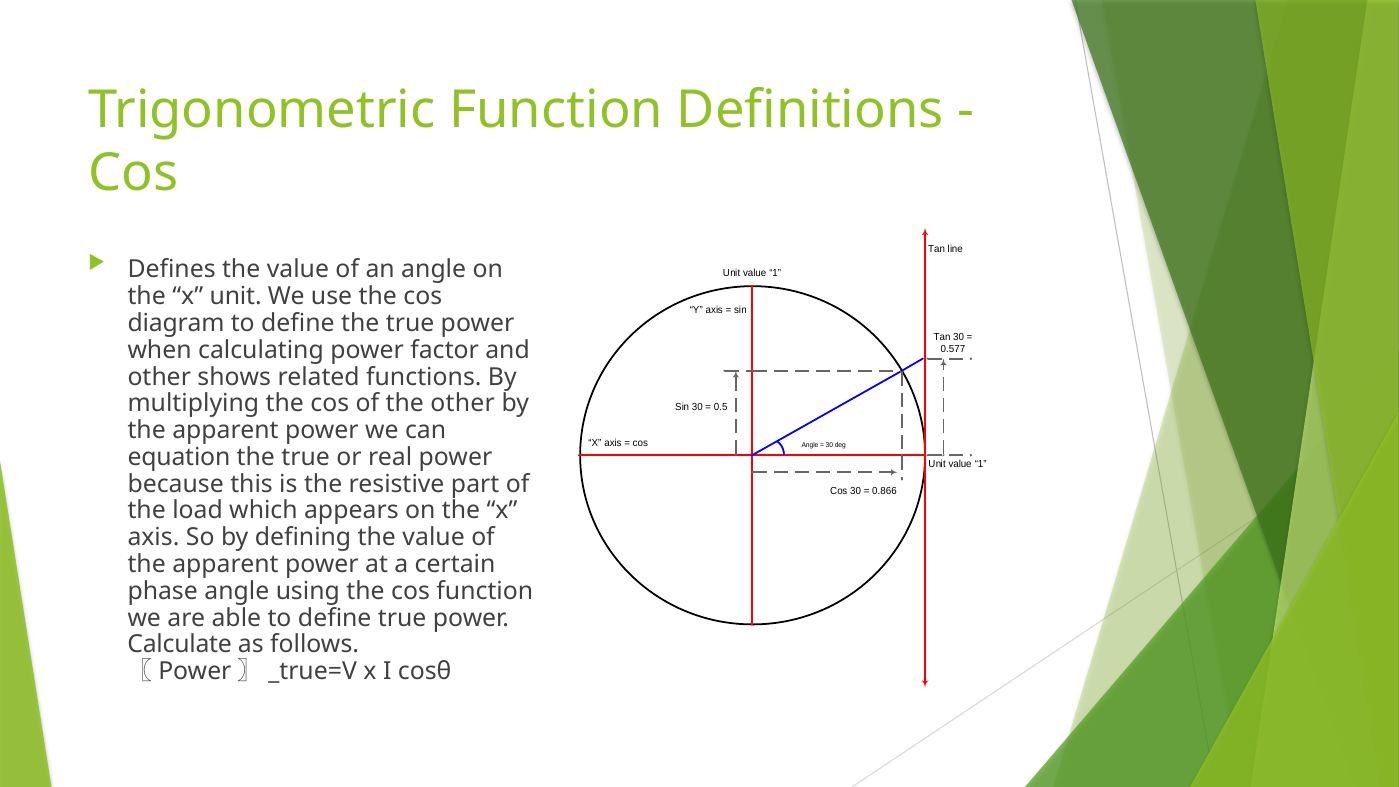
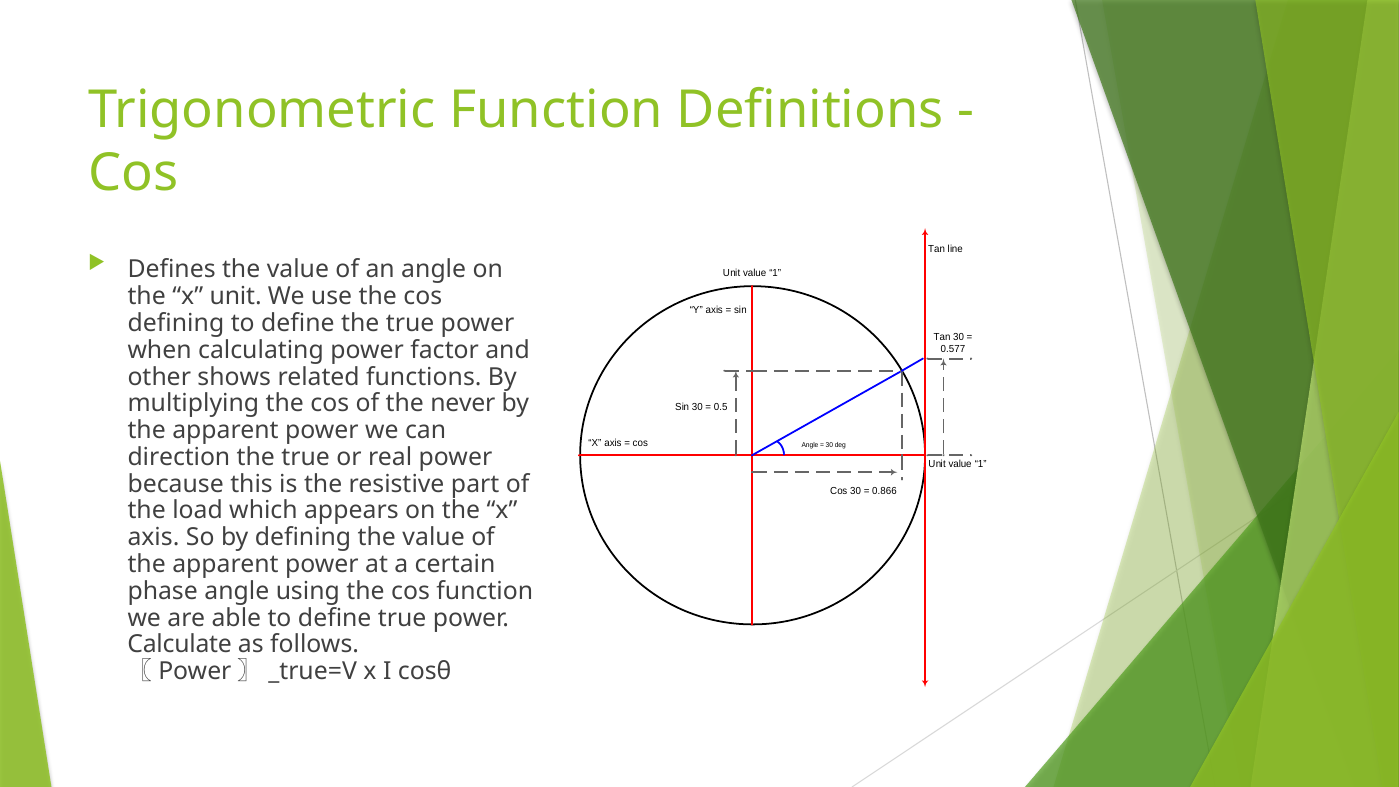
diagram at (176, 323): diagram -> defining
the other: other -> never
equation: equation -> direction
